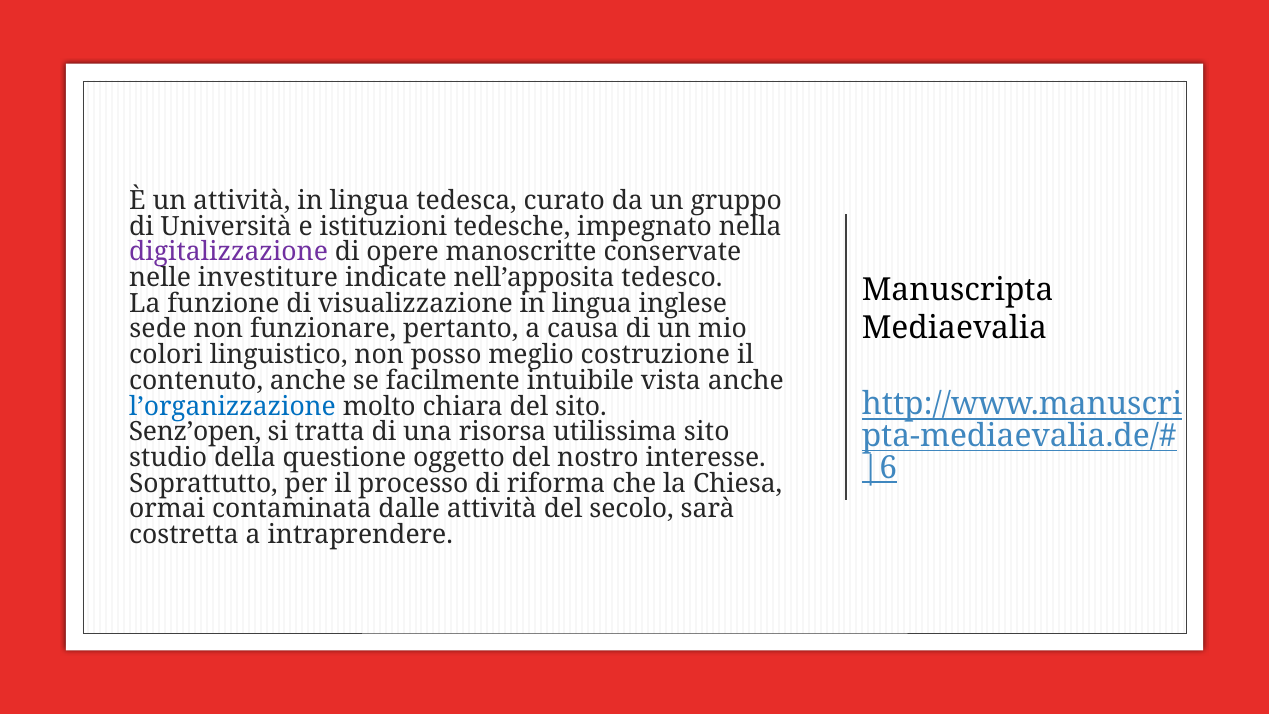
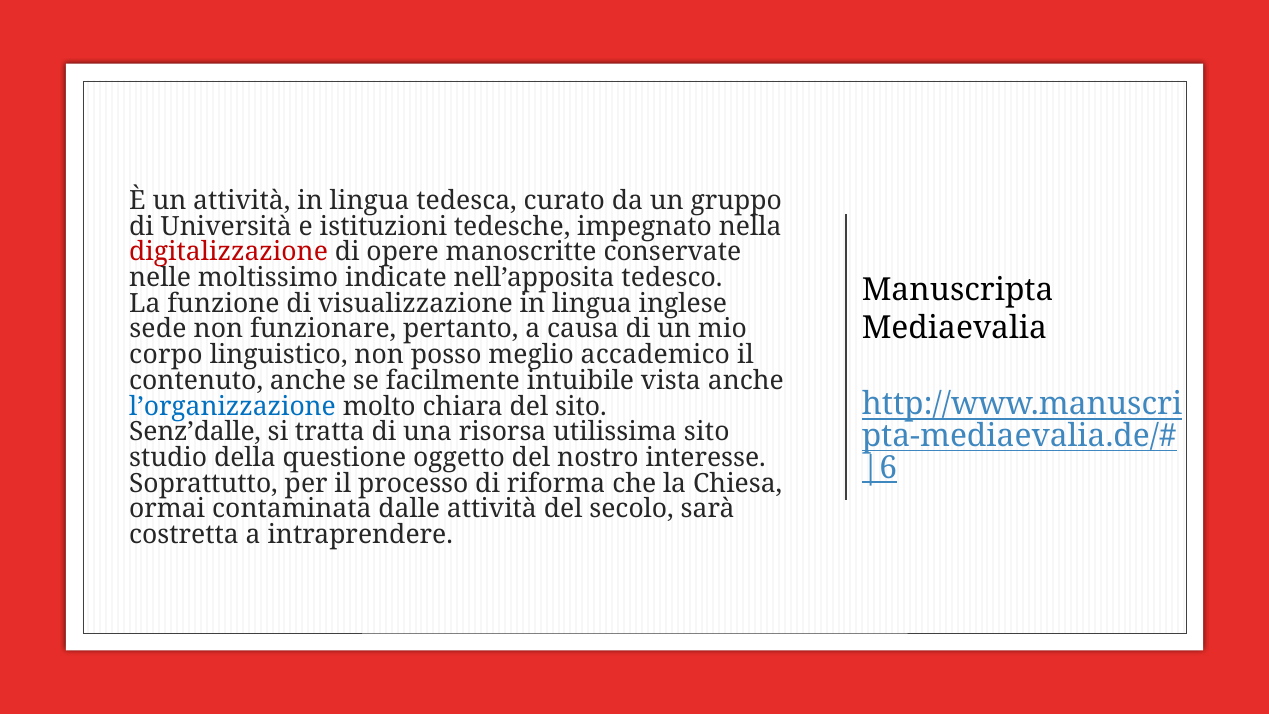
digitalizzazione colour: purple -> red
investiture: investiture -> moltissimo
colori: colori -> corpo
costruzione: costruzione -> accademico
Senz’open: Senz’open -> Senz’dalle
